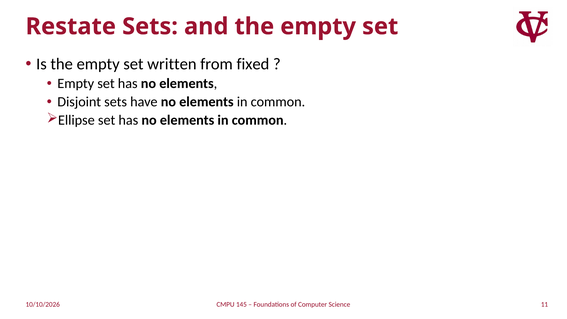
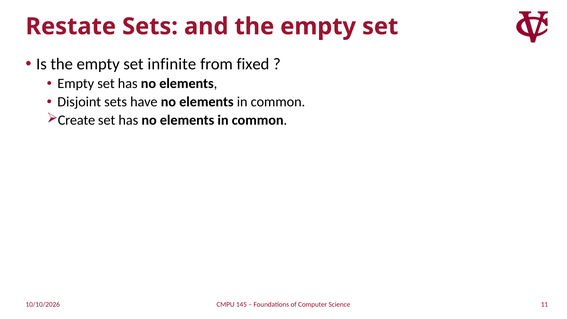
written: written -> infinite
Ellipse: Ellipse -> Create
